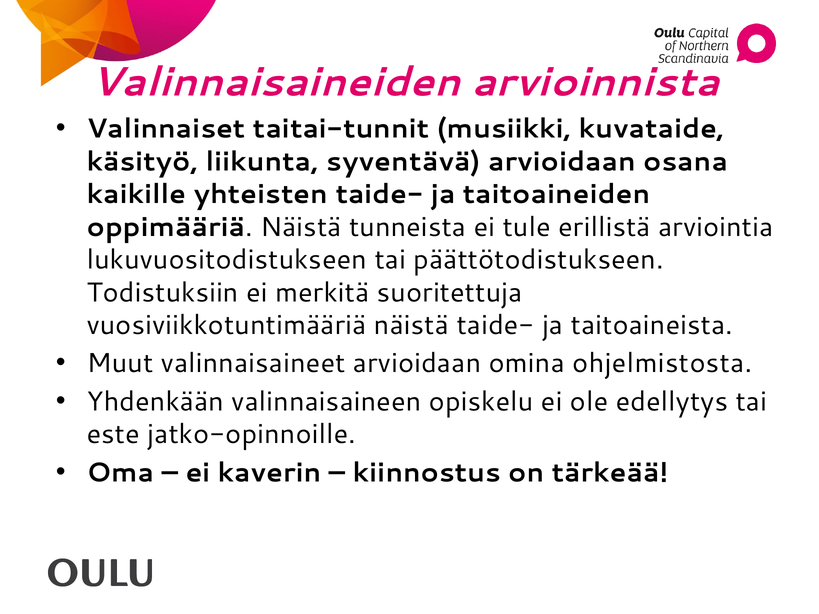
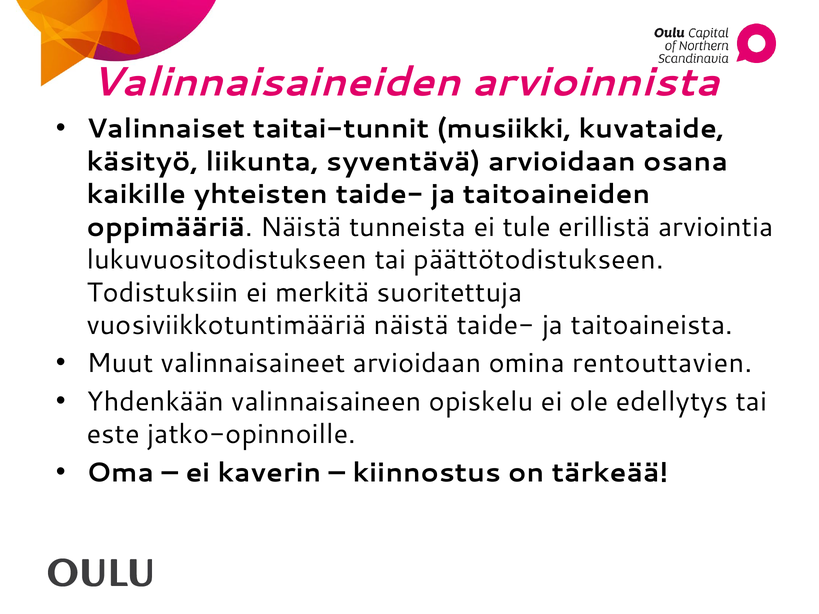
ohjelmistosta: ohjelmistosta -> rentouttavien
